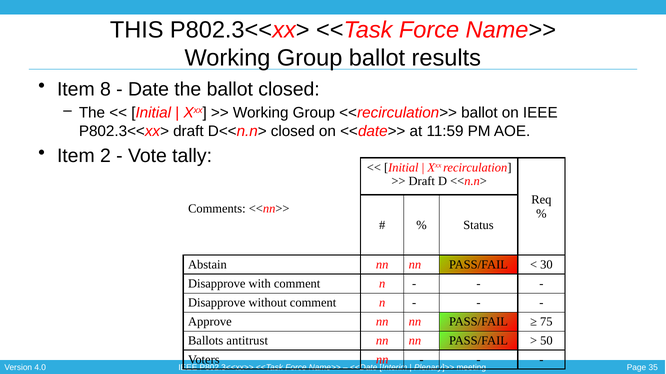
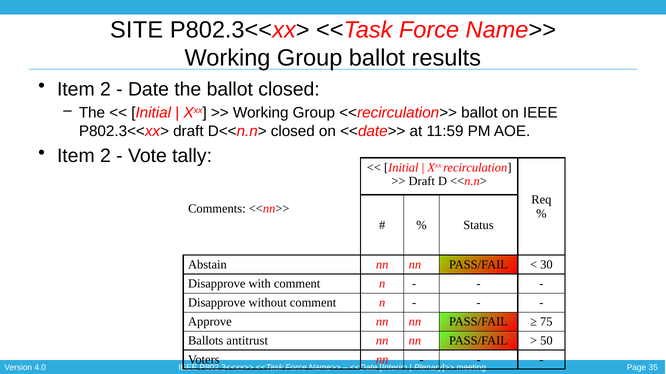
THIS: THIS -> SITE
8 at (105, 89): 8 -> 2
